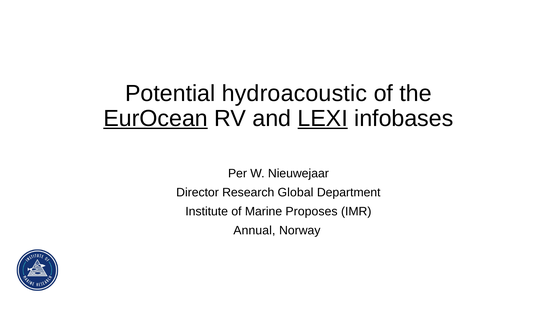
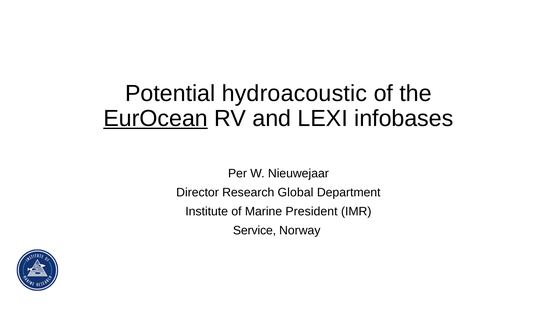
LEXI underline: present -> none
Proposes: Proposes -> President
Annual: Annual -> Service
